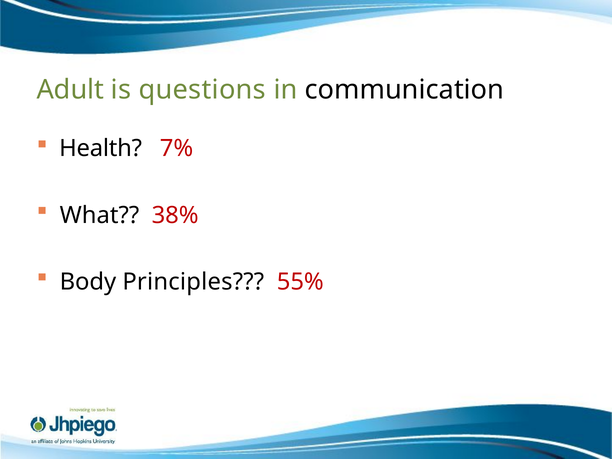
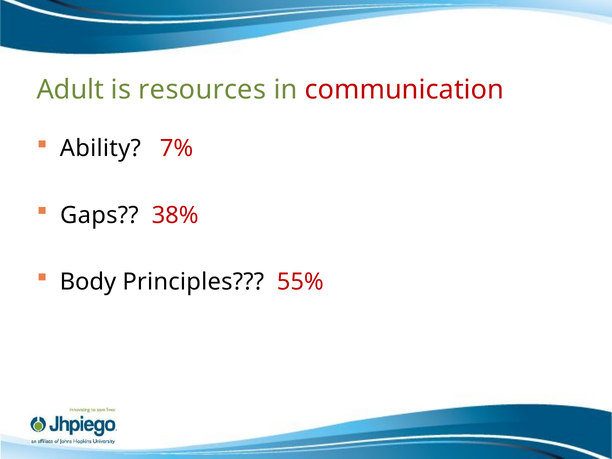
questions: questions -> resources
communication colour: black -> red
Health: Health -> Ability
What: What -> Gaps
